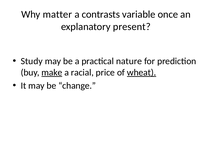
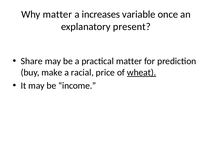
contrasts: contrasts -> increases
Study: Study -> Share
practical nature: nature -> matter
make underline: present -> none
change: change -> income
